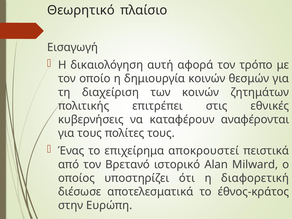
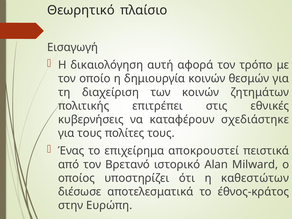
αναφέρονται: αναφέρονται -> σχεδιάστηκε
διαφορετική: διαφορετική -> καθεστώτων
